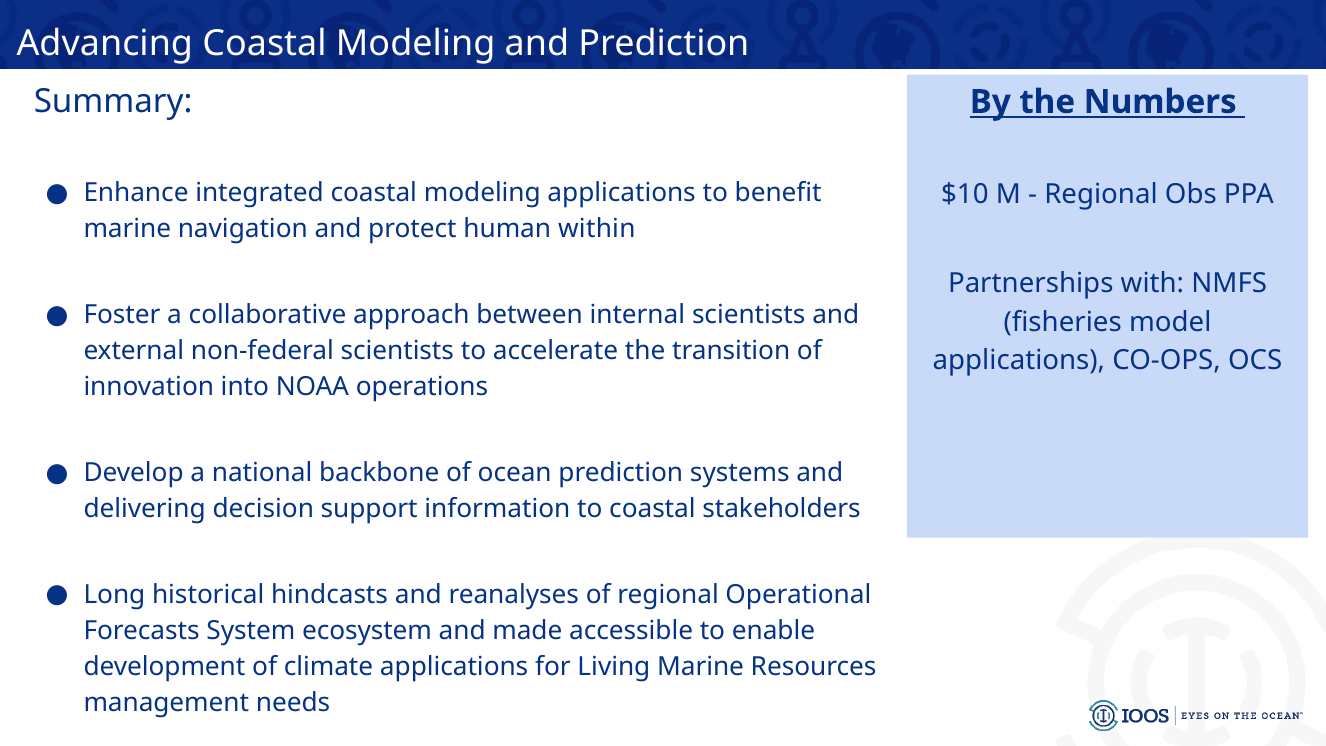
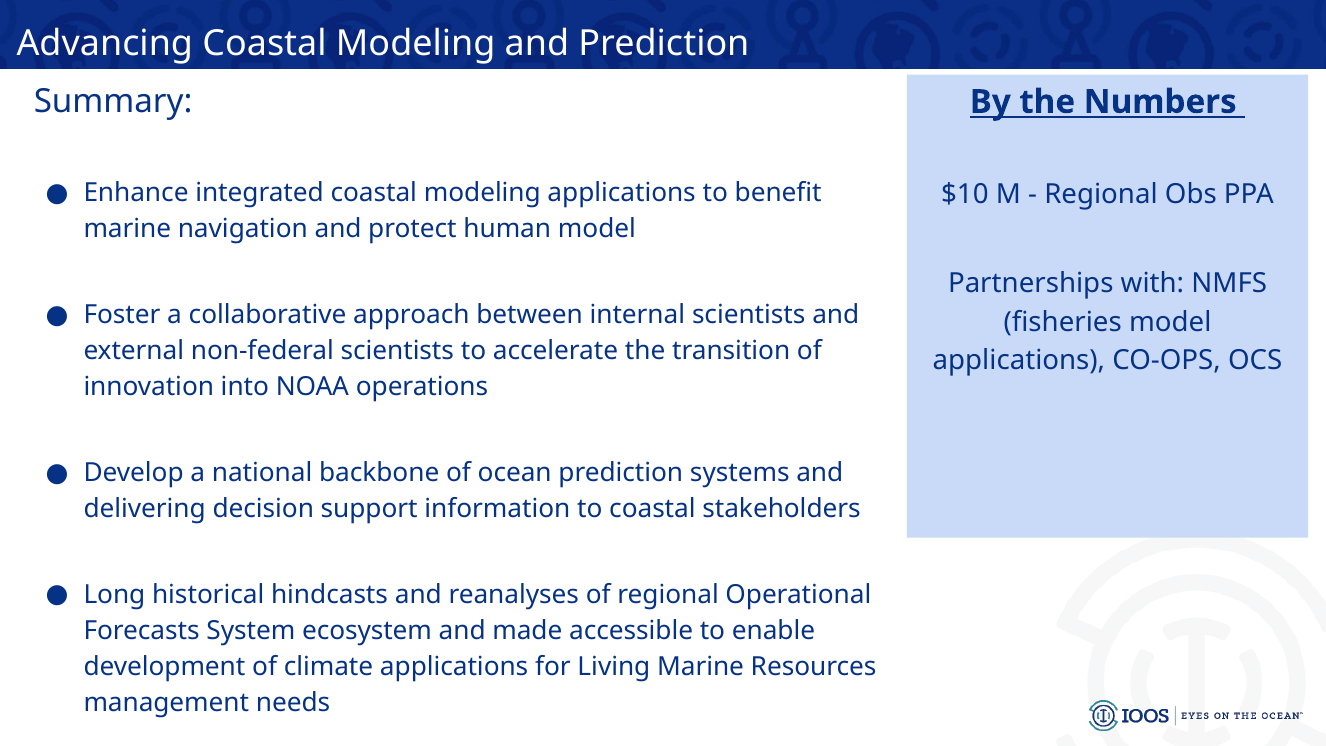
human within: within -> model
